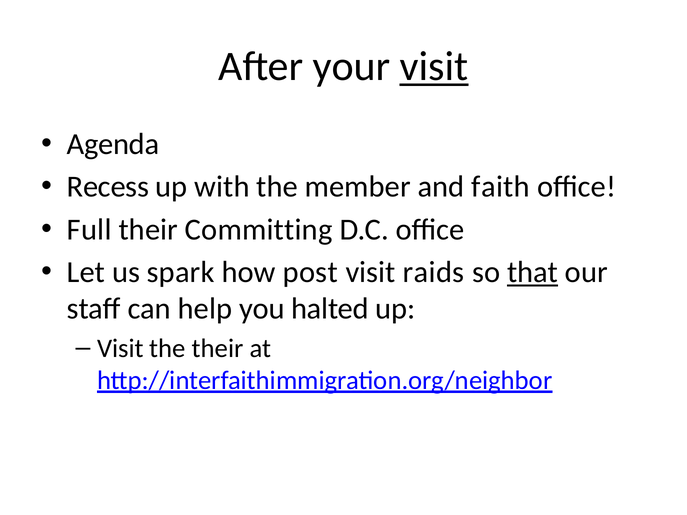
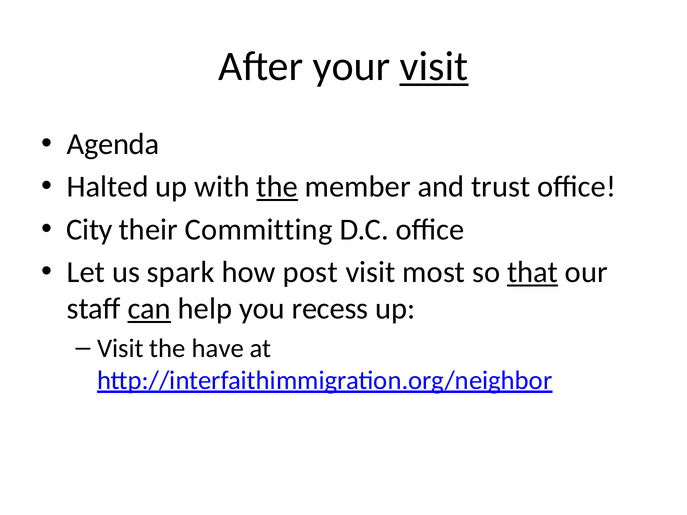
Recess: Recess -> Halted
the at (277, 187) underline: none -> present
faith: faith -> trust
Full: Full -> City
raids: raids -> most
can underline: none -> present
halted: halted -> recess
the their: their -> have
